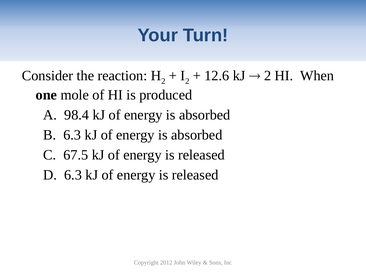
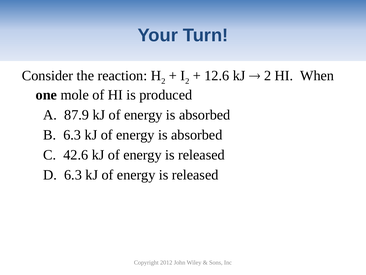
98.4: 98.4 -> 87.9
67.5: 67.5 -> 42.6
